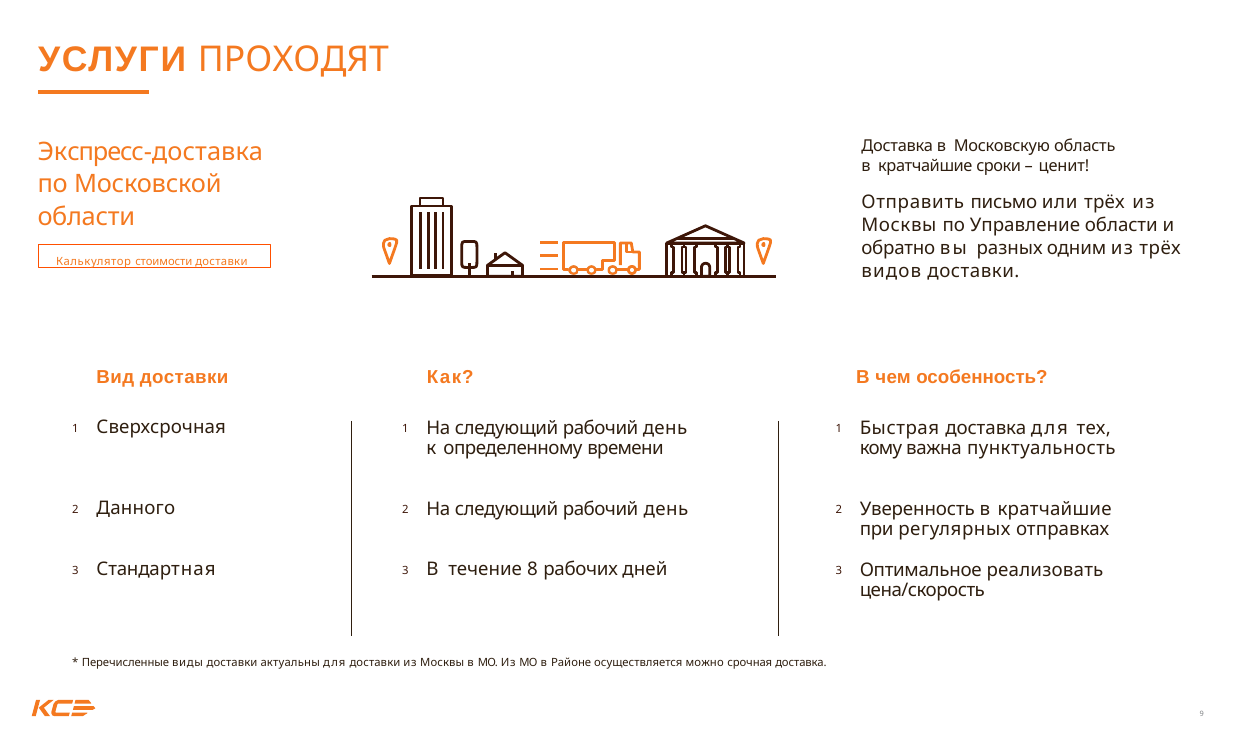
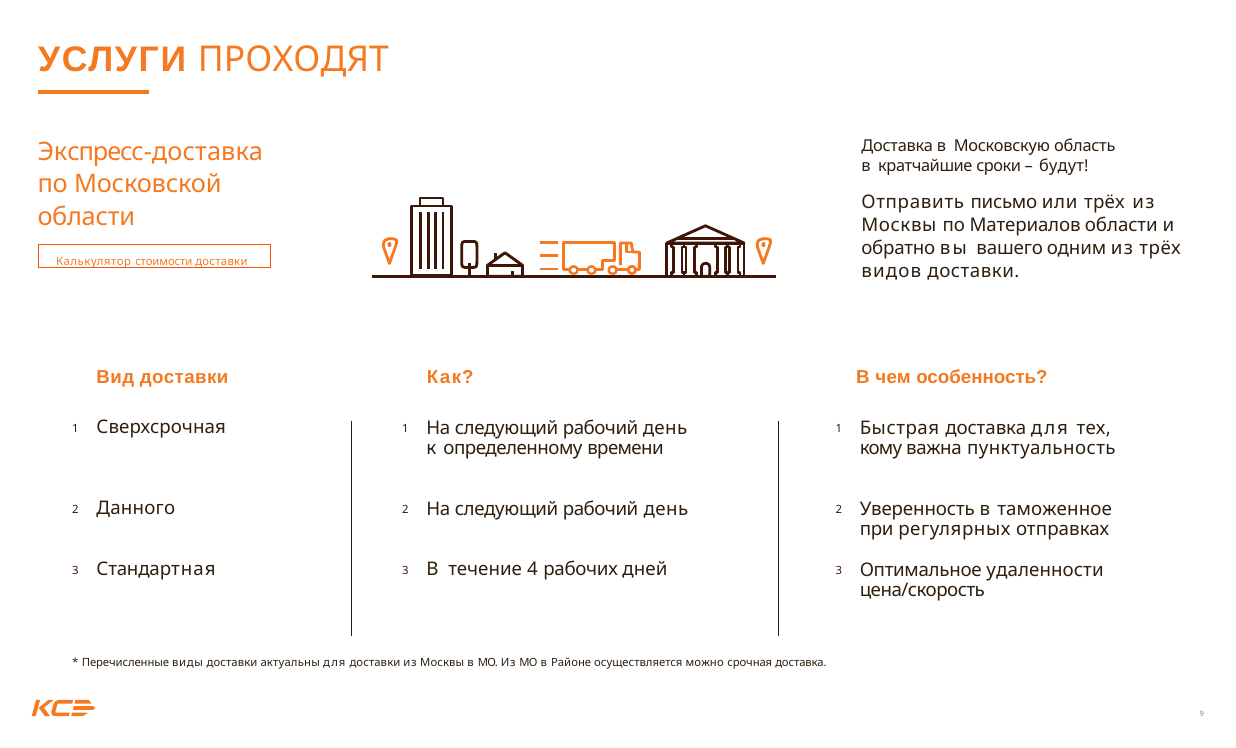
ценит: ценит -> будут
Управление: Управление -> Материалов
разных: разных -> вашего
Уверенность в кратчайшие: кратчайшие -> таможенное
8: 8 -> 4
реализовать: реализовать -> удаленности
